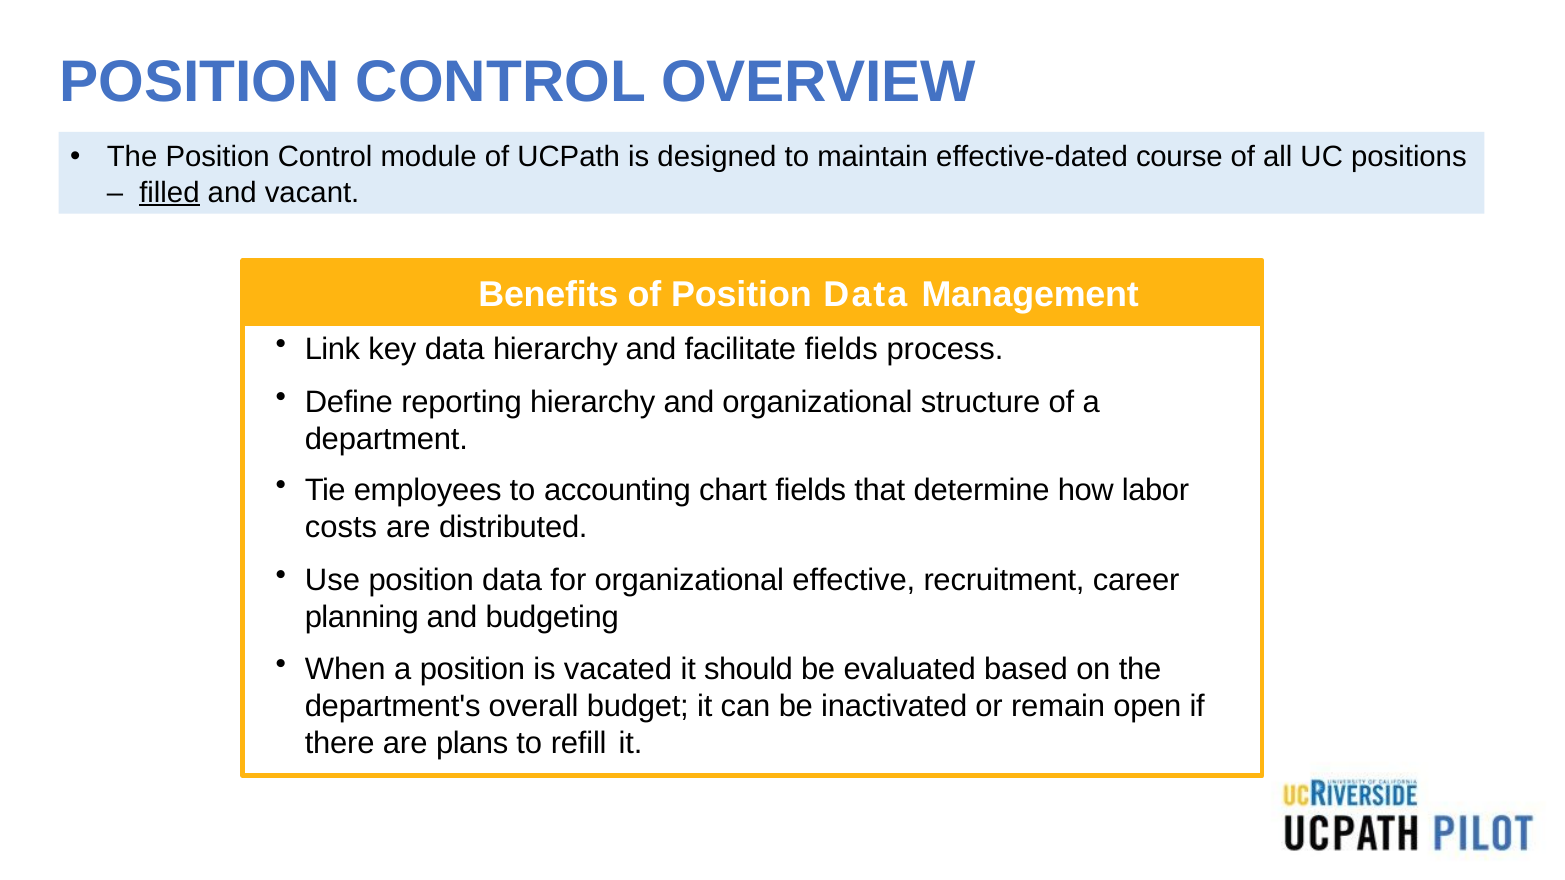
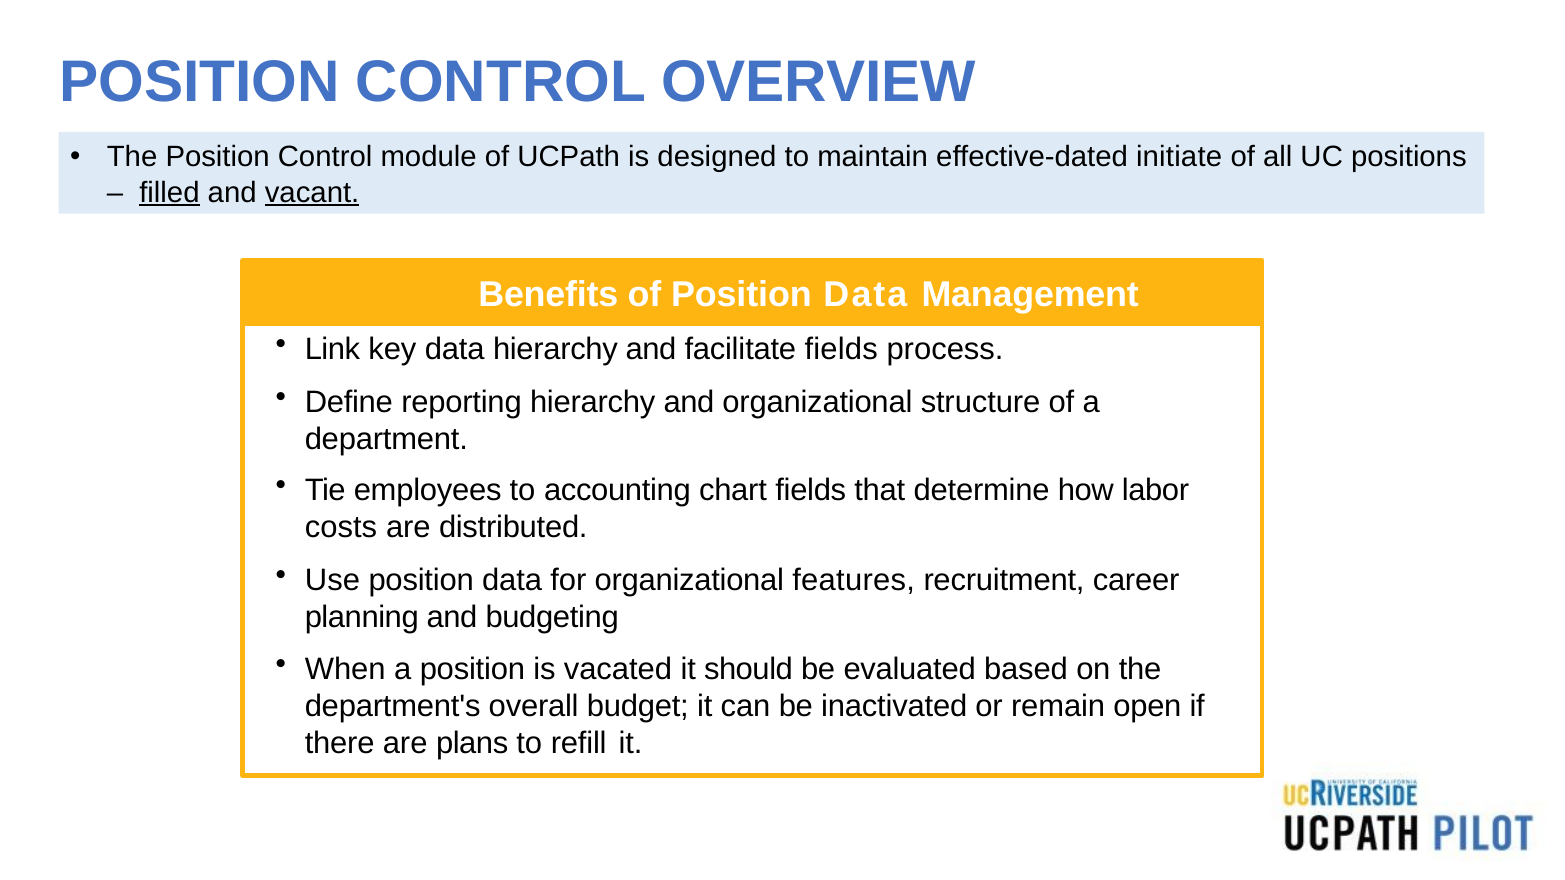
course: course -> initiate
vacant underline: none -> present
effective: effective -> features
